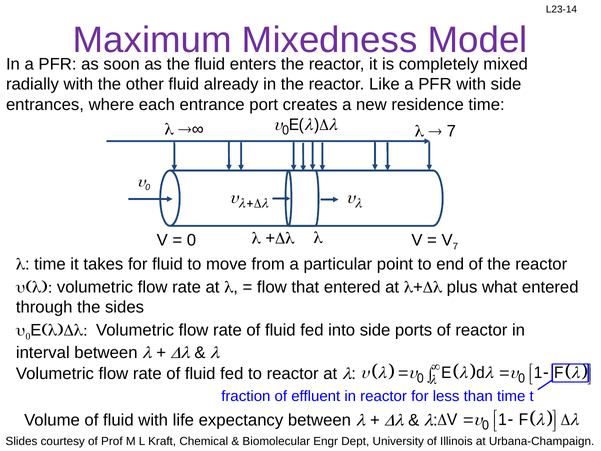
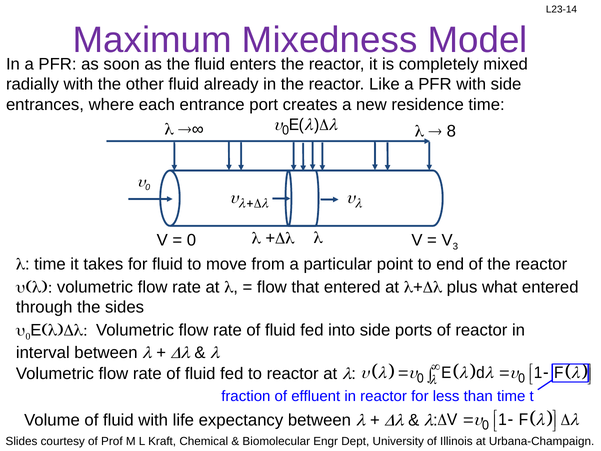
7 at (451, 131): 7 -> 8
V 7: 7 -> 3
